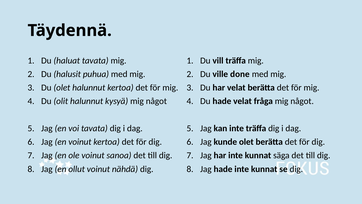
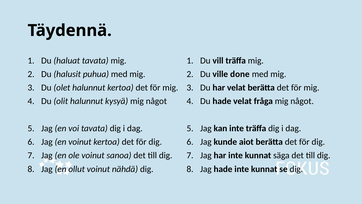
kunde olet: olet -> aiot
